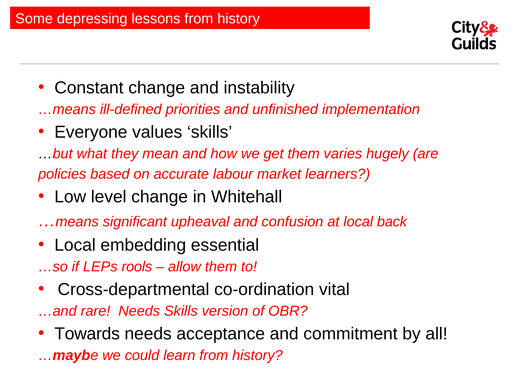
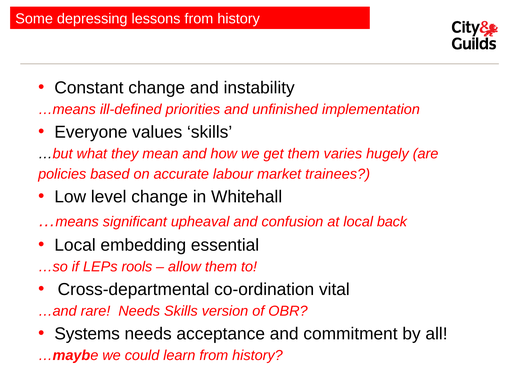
learners: learners -> trainees
Towards: Towards -> Systems
